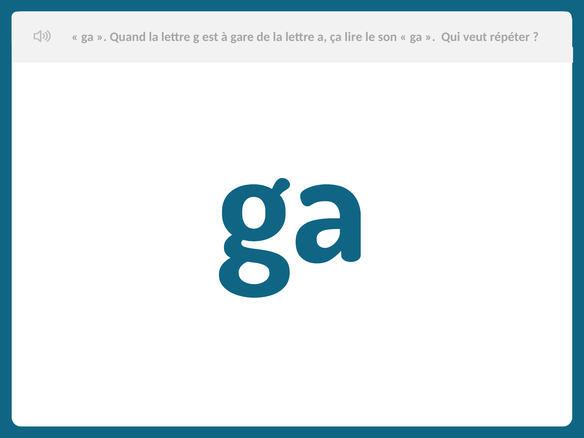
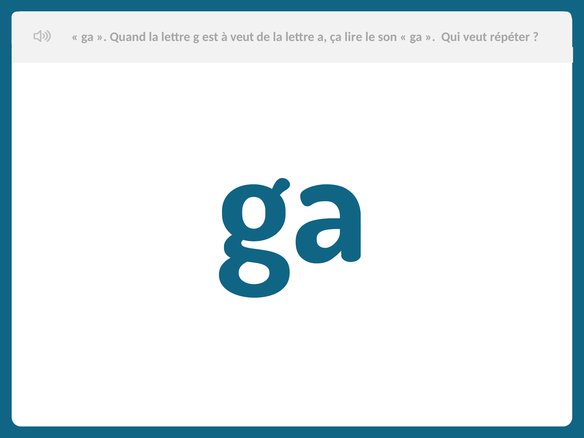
à gare: gare -> veut
